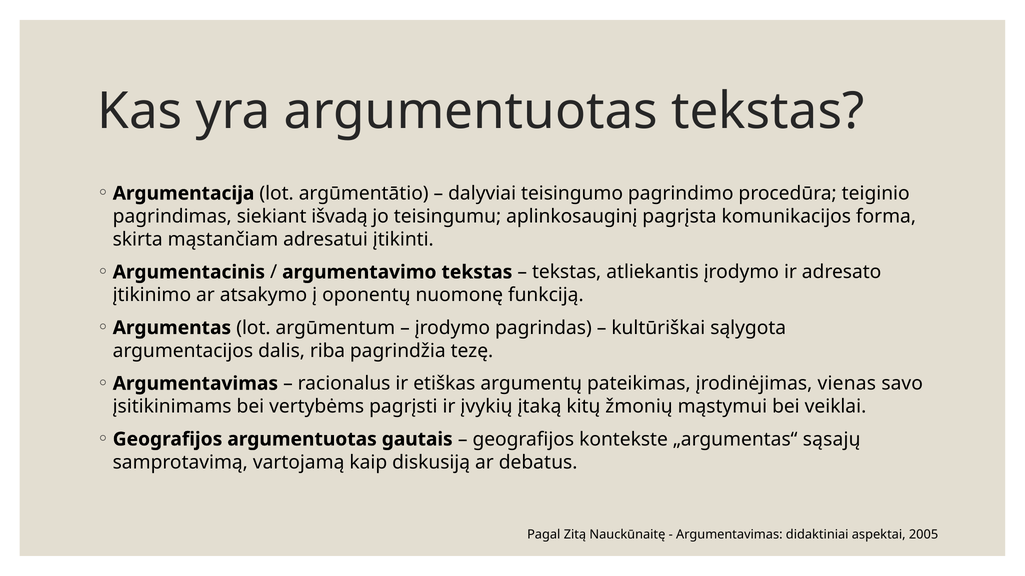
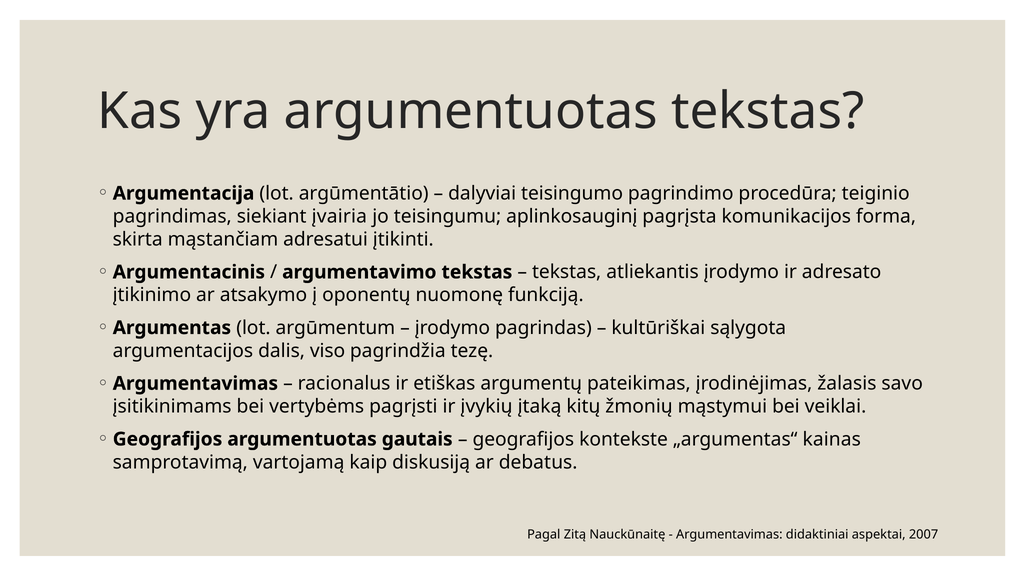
išvadą: išvadą -> įvairia
riba: riba -> viso
vienas: vienas -> žalasis
sąsajų: sąsajų -> kainas
2005: 2005 -> 2007
